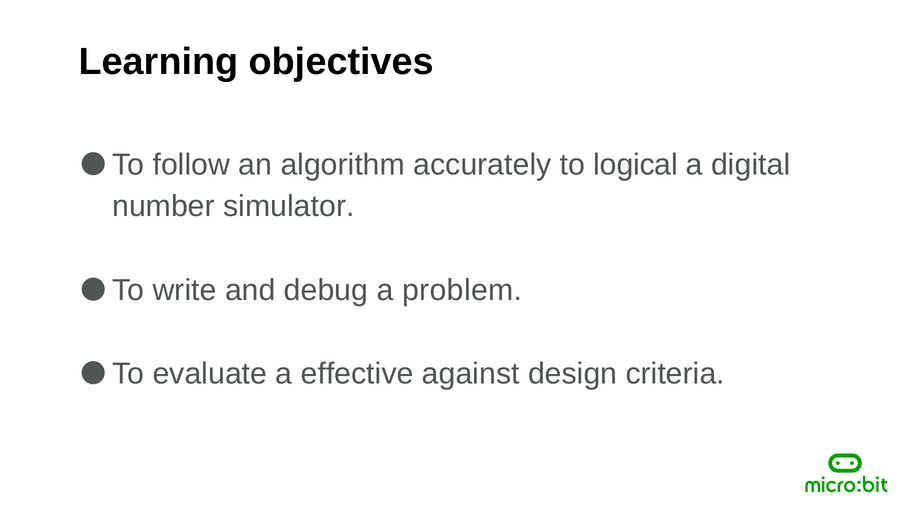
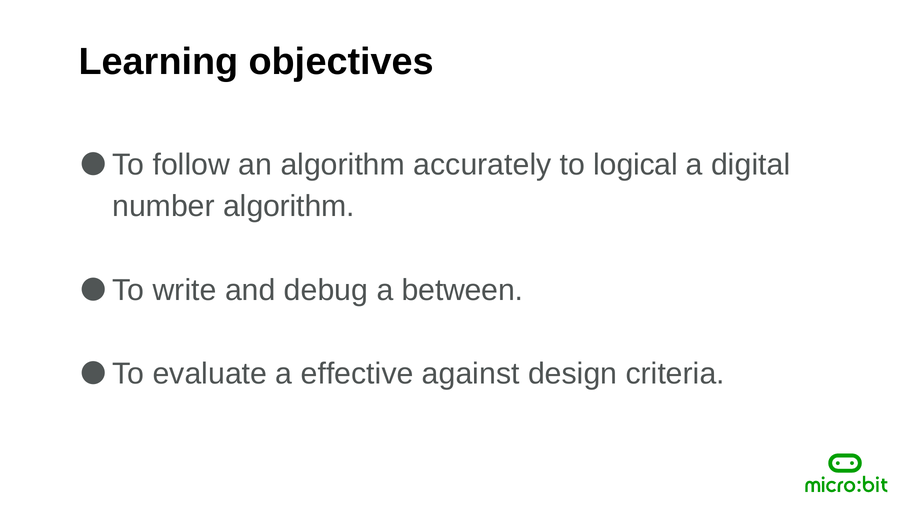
number simulator: simulator -> algorithm
problem: problem -> between
